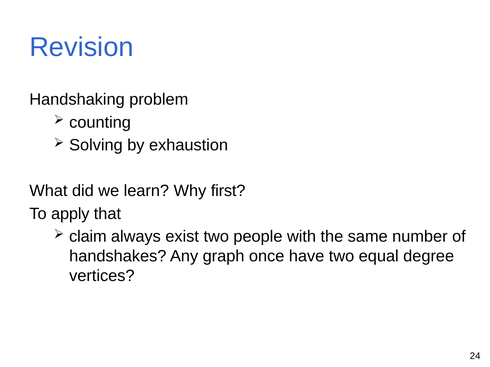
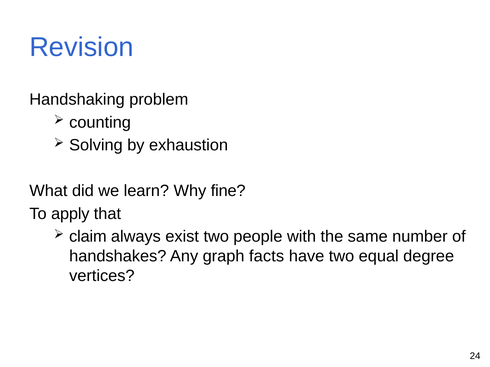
first: first -> fine
once: once -> facts
